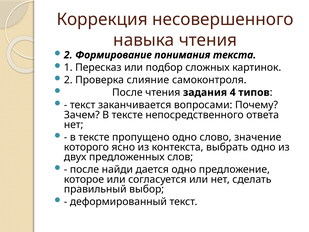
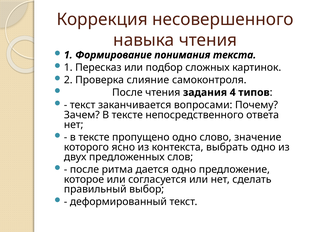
2 at (68, 55): 2 -> 1
найди: найди -> ритма
